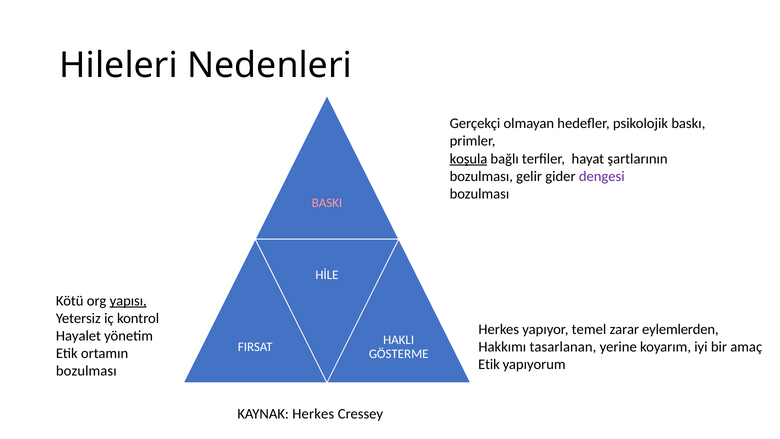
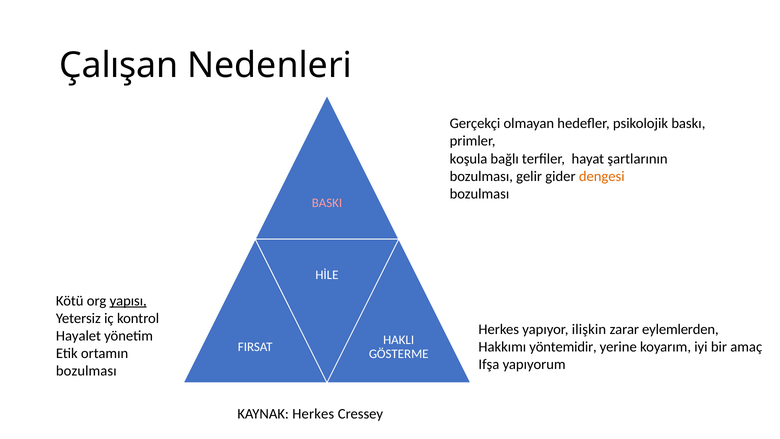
Hileleri: Hileleri -> Çalışan
koşula underline: present -> none
dengesi colour: purple -> orange
temel: temel -> ilişkin
tasarlanan: tasarlanan -> yöntemidir
Etik at (489, 364): Etik -> Ifşa
